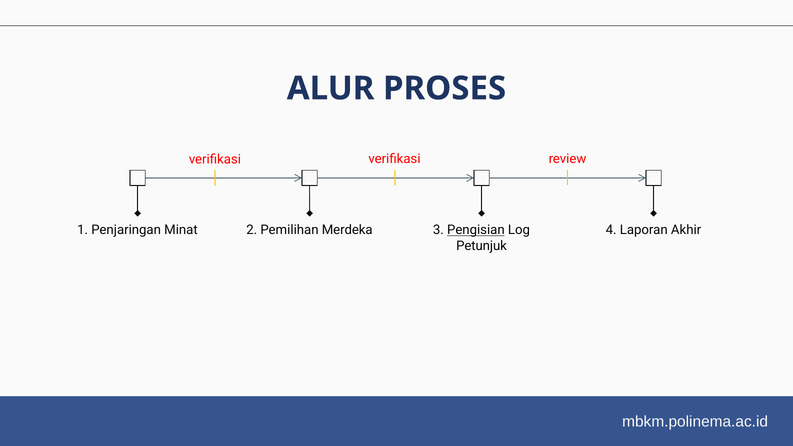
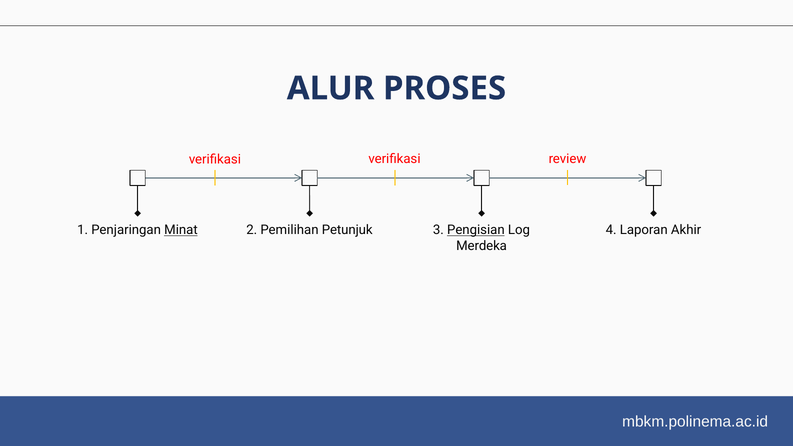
Minat underline: none -> present
Merdeka: Merdeka -> Petunjuk
Petunjuk: Petunjuk -> Merdeka
